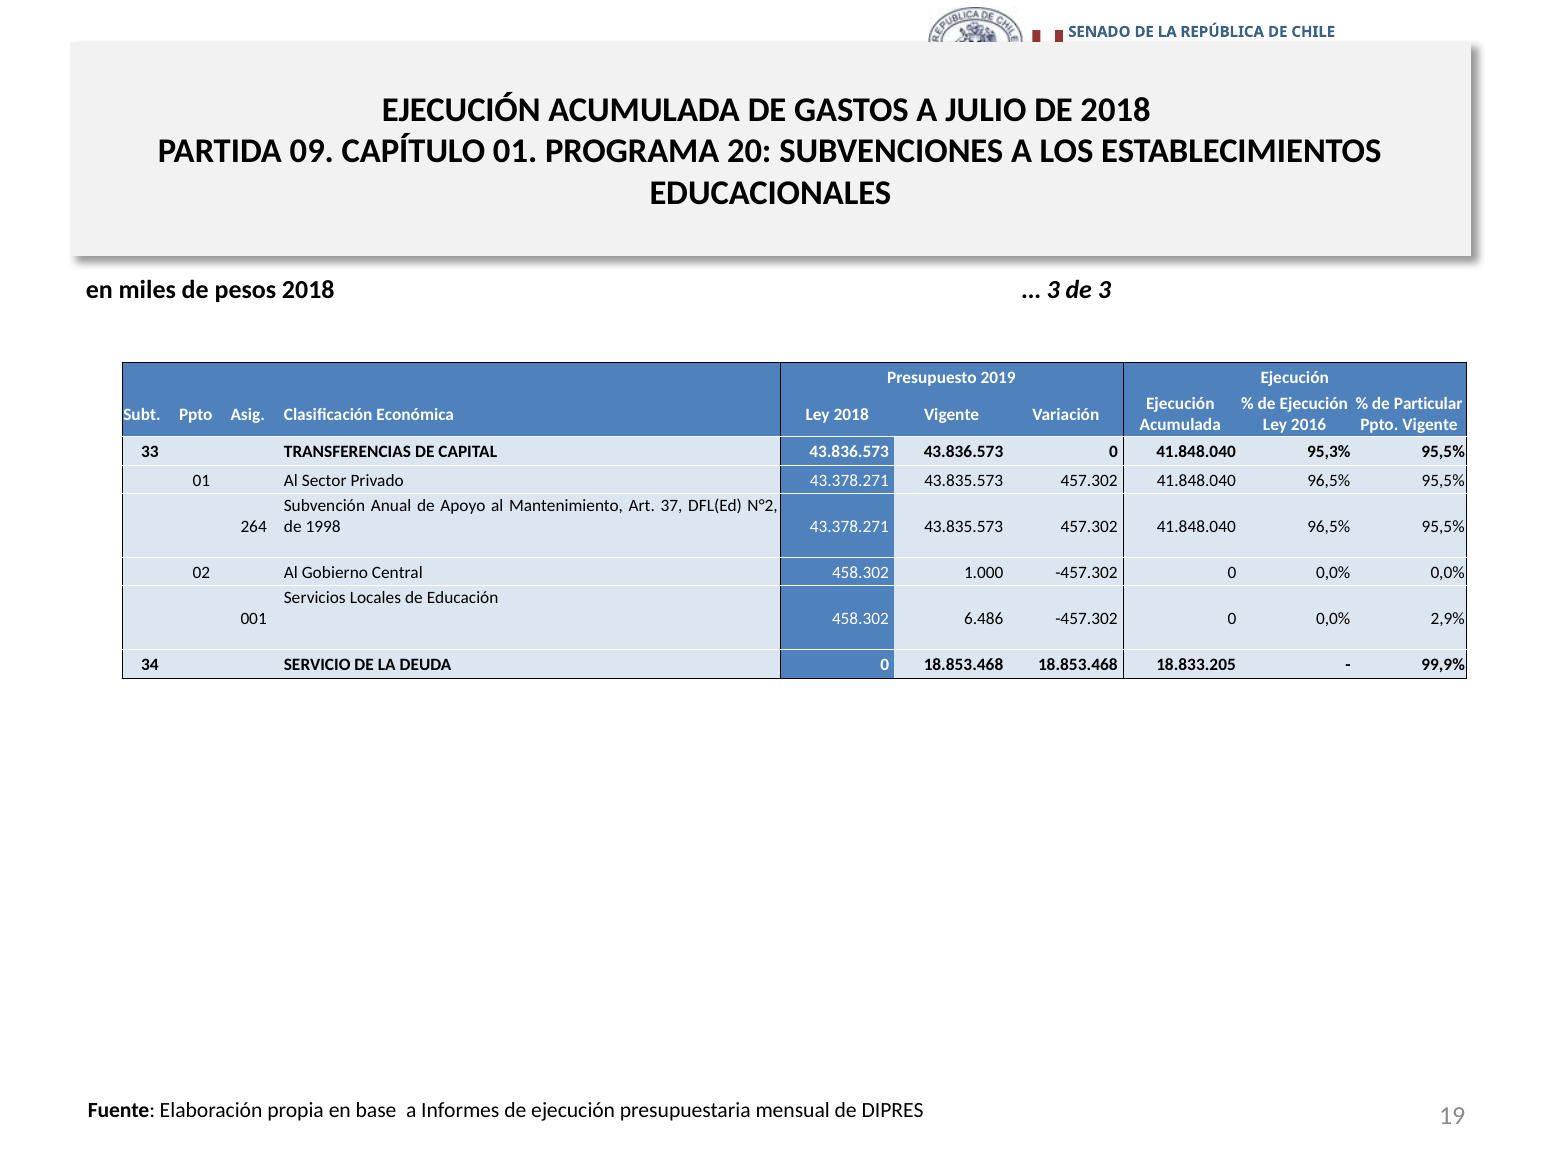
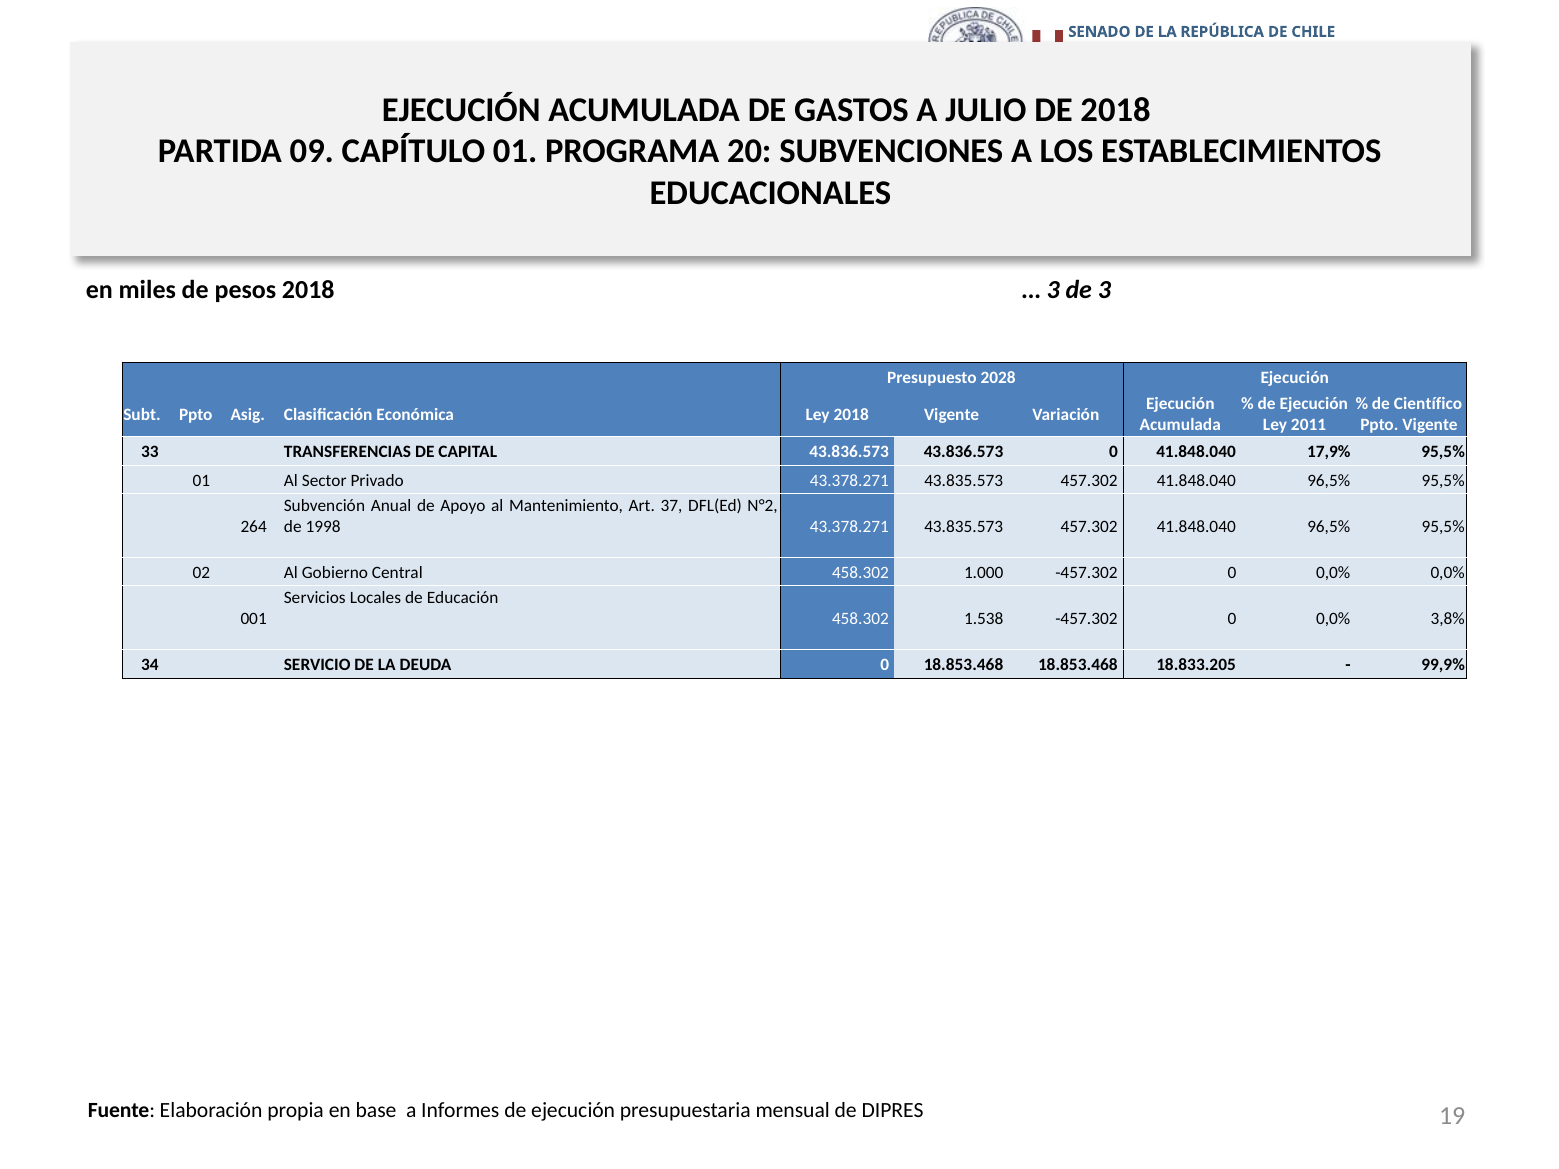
2019: 2019 -> 2028
Particular: Particular -> Científico
2016: 2016 -> 2011
95,3%: 95,3% -> 17,9%
6.486: 6.486 -> 1.538
2,9%: 2,9% -> 3,8%
